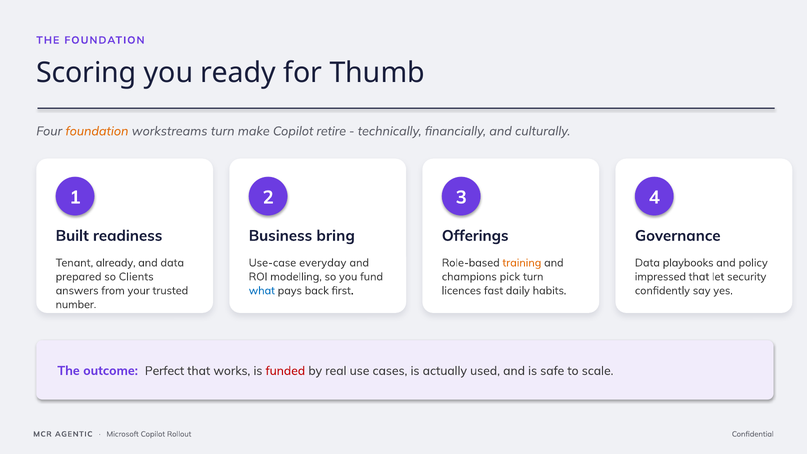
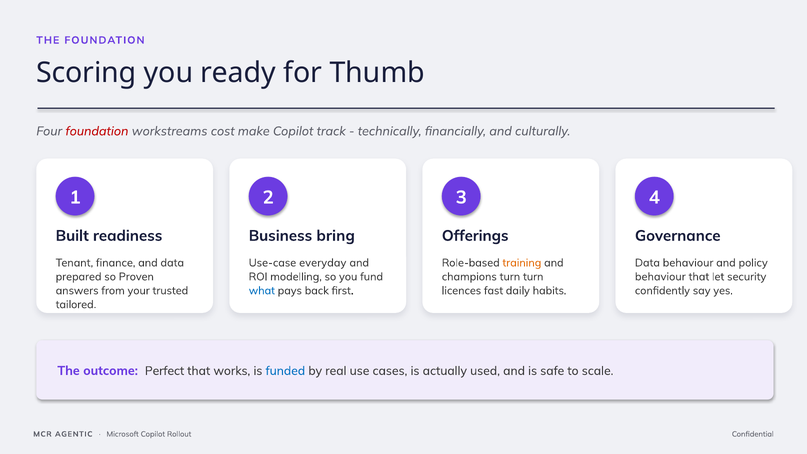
foundation at (97, 131) colour: orange -> red
workstreams turn: turn -> cost
retire: retire -> track
already: already -> finance
Data playbooks: playbooks -> behaviour
Clients: Clients -> Proven
champions pick: pick -> turn
impressed at (660, 277): impressed -> behaviour
number: number -> tailored
funded colour: red -> blue
